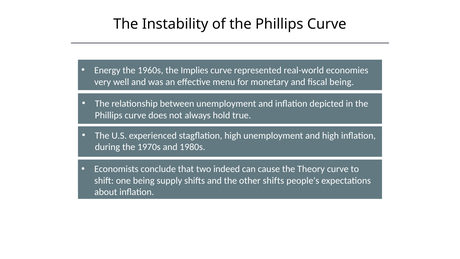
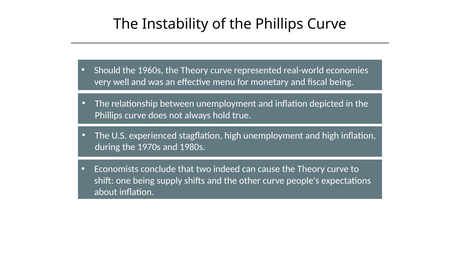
Energy: Energy -> Should
1960s the Implies: Implies -> Theory
other shifts: shifts -> curve
